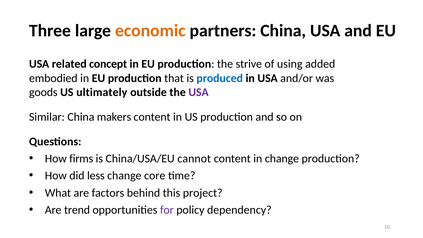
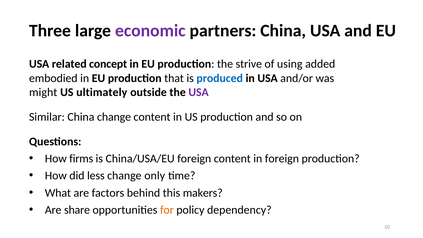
economic colour: orange -> purple
goods: goods -> might
China makers: makers -> change
China/USA/EU cannot: cannot -> foreign
in change: change -> foreign
core: core -> only
project: project -> makers
trend: trend -> share
for colour: purple -> orange
